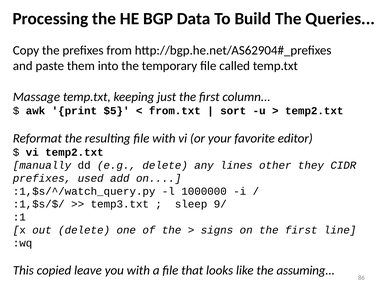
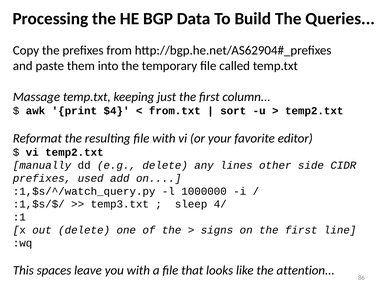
$5: $5 -> $4
they: they -> side
9/: 9/ -> 4/
copied: copied -> spaces
assuming: assuming -> attention
